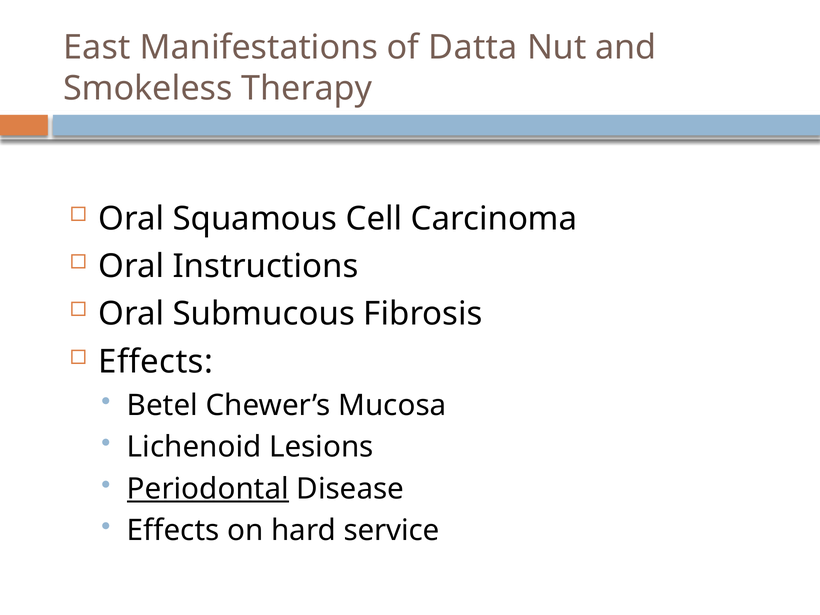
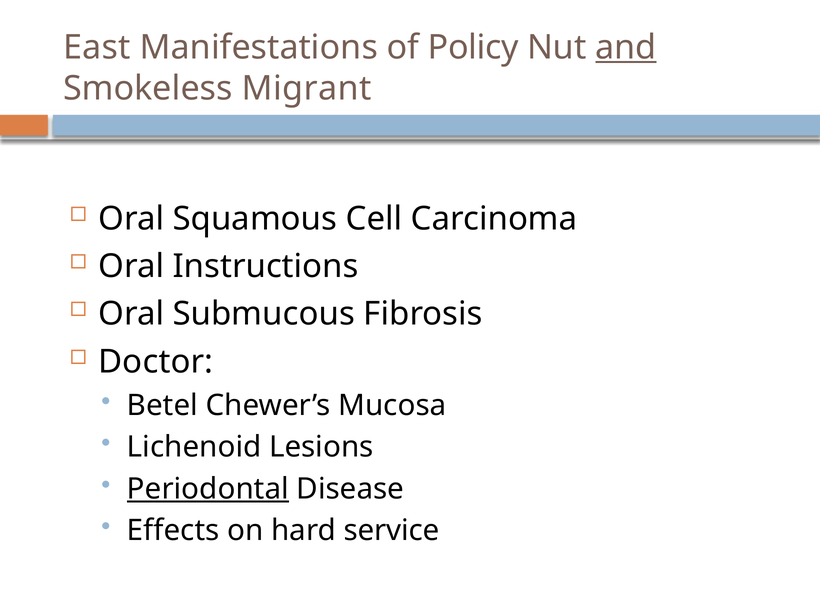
Datta: Datta -> Policy
and underline: none -> present
Therapy: Therapy -> Migrant
Effects at (156, 362): Effects -> Doctor
